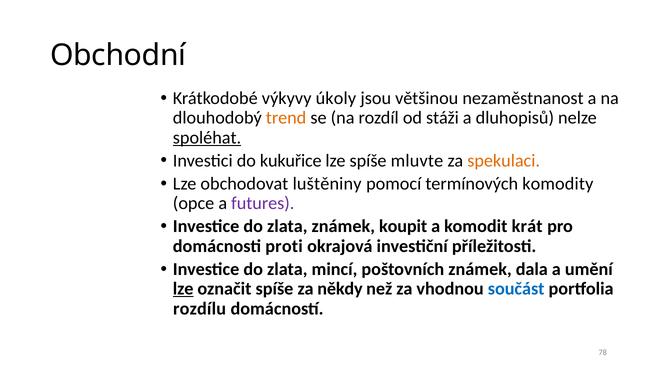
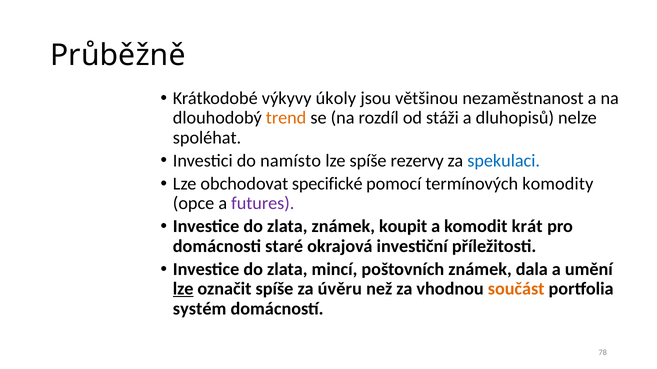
Obchodní: Obchodní -> Průběžně
spoléhat underline: present -> none
kukuřice: kukuřice -> namísto
mluvte: mluvte -> rezervy
spekulaci colour: orange -> blue
luštěniny: luštěniny -> specifické
proti: proti -> staré
někdy: někdy -> úvěru
součást colour: blue -> orange
rozdílu: rozdílu -> systém
